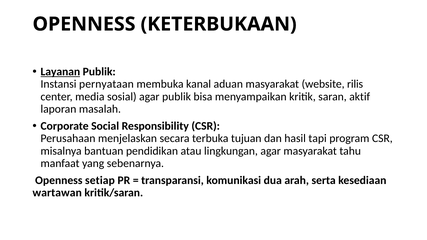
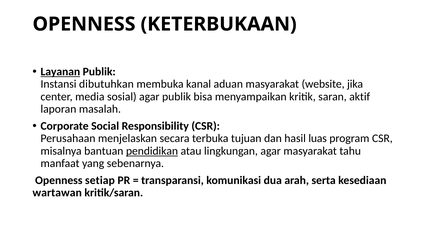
pernyataan: pernyataan -> dibutuhkan
rilis: rilis -> jika
tapi: tapi -> luas
pendidikan underline: none -> present
